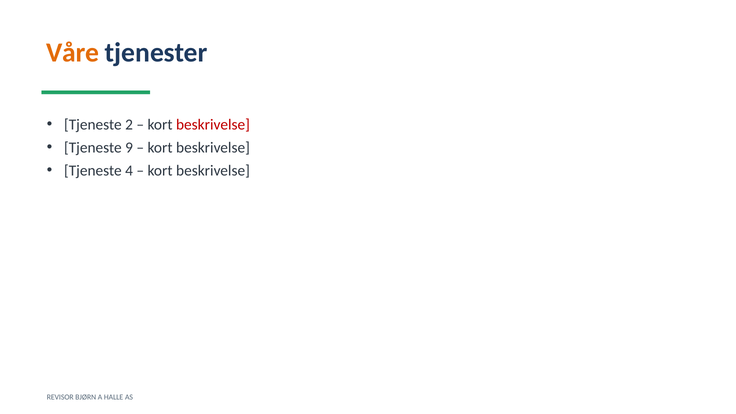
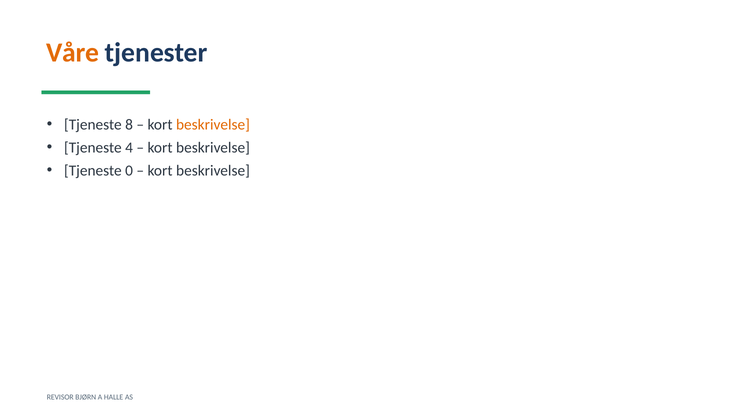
2: 2 -> 8
beskrivelse at (213, 125) colour: red -> orange
9: 9 -> 4
4: 4 -> 0
